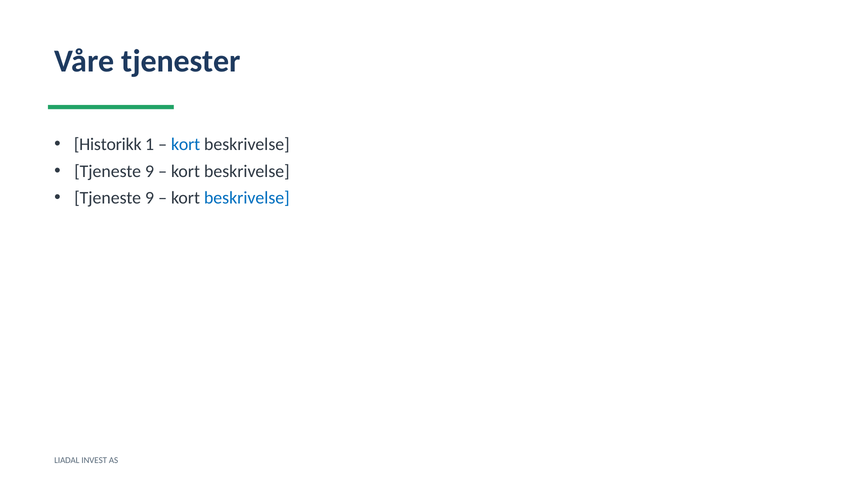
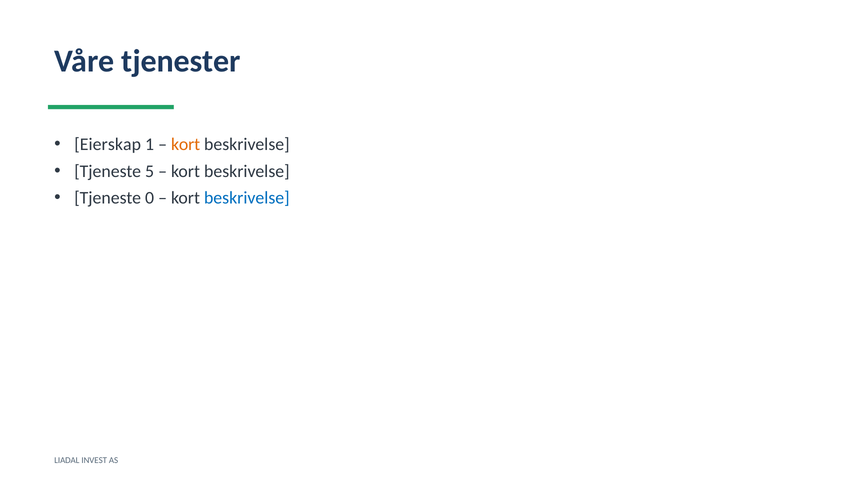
Historikk: Historikk -> Eierskap
kort at (186, 144) colour: blue -> orange
9 at (150, 171): 9 -> 5
9 at (150, 198): 9 -> 0
